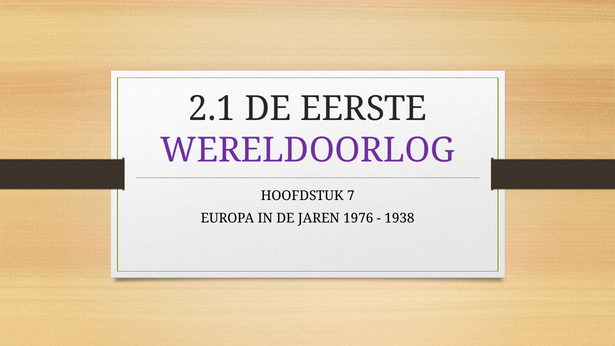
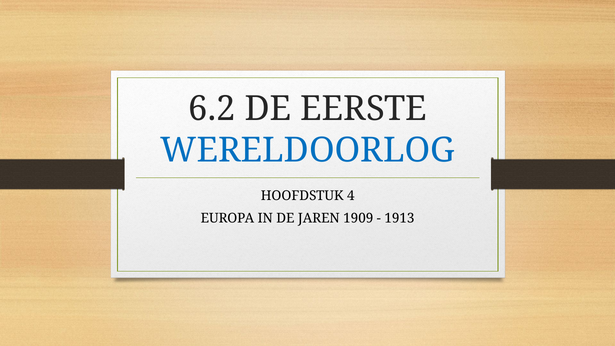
2.1: 2.1 -> 6.2
WERELDOORLOG colour: purple -> blue
7: 7 -> 4
1976: 1976 -> 1909
1938: 1938 -> 1913
